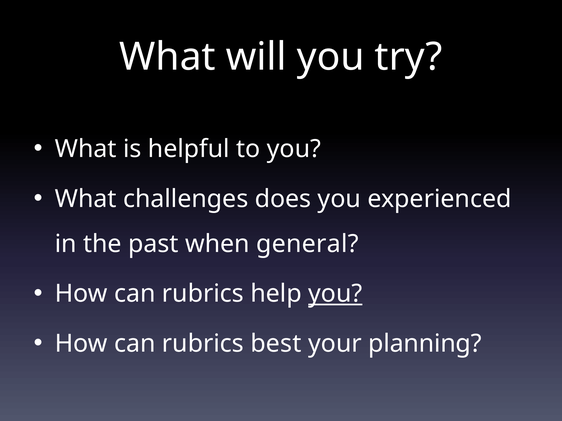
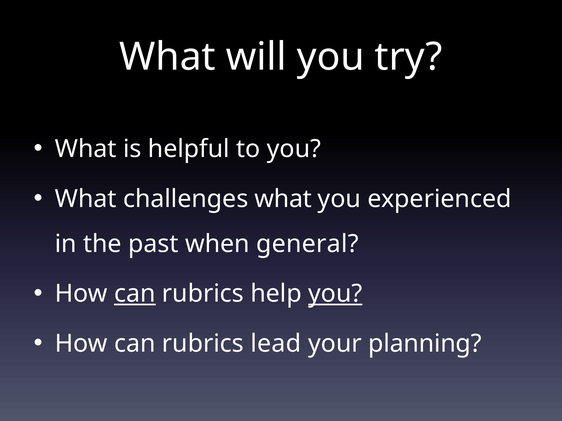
challenges does: does -> what
can at (135, 294) underline: none -> present
best: best -> lead
